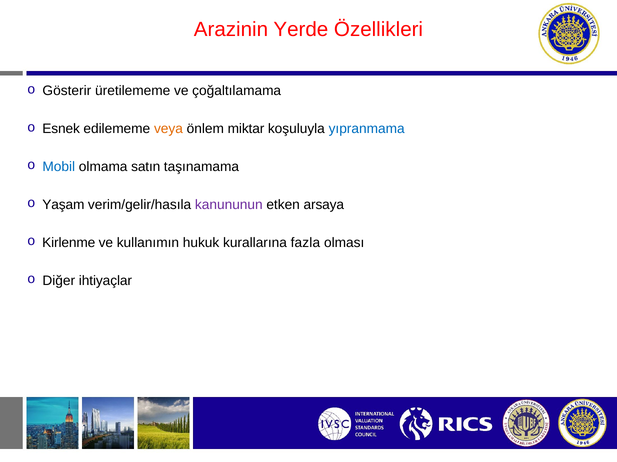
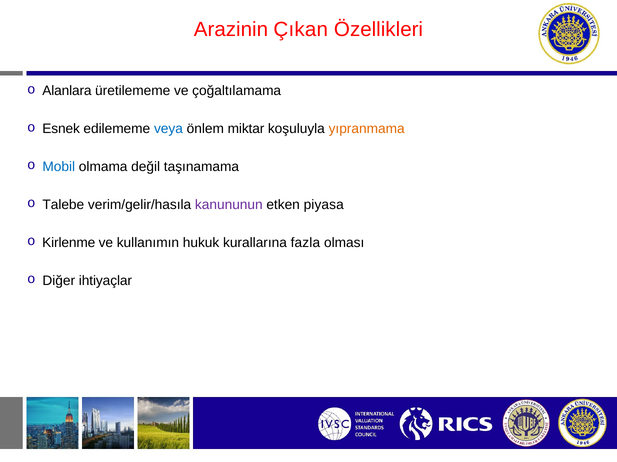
Yerde: Yerde -> Çıkan
Gösterir: Gösterir -> Alanlara
veya colour: orange -> blue
yıpranmama colour: blue -> orange
satın: satın -> değil
Yaşam: Yaşam -> Talebe
arsaya: arsaya -> piyasa
